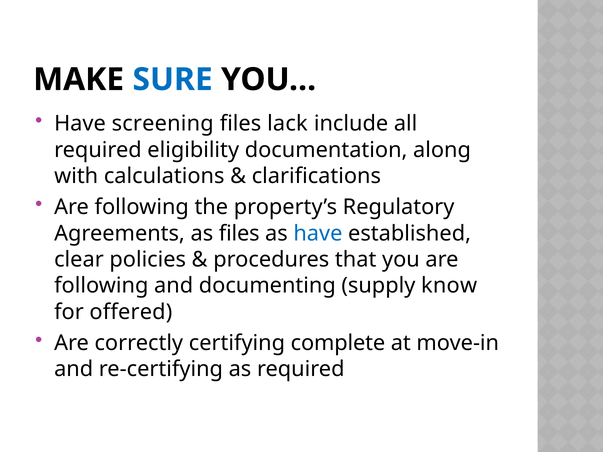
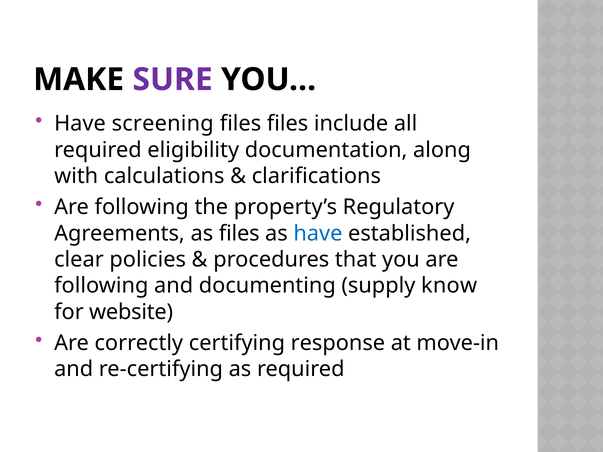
SURE colour: blue -> purple
files lack: lack -> files
offered: offered -> website
complete: complete -> response
